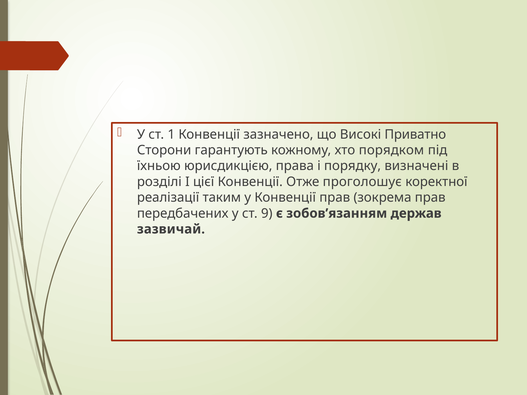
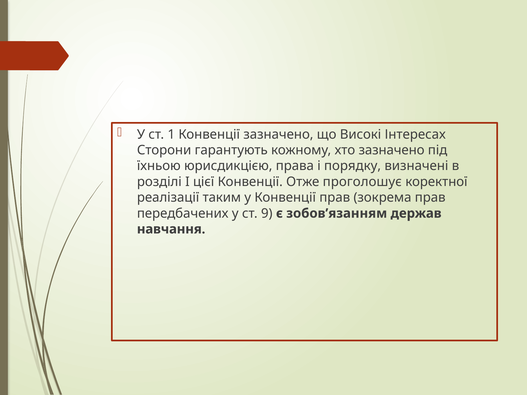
Приватно: Приватно -> Інтересах
хто порядком: порядком -> зазначено
зазвичай: зазвичай -> навчання
